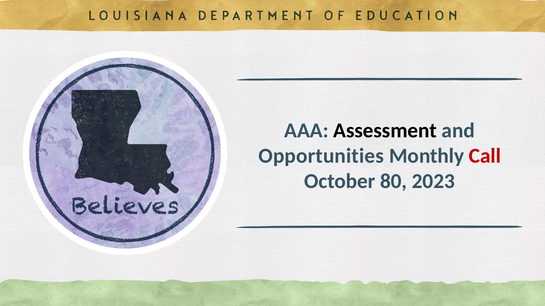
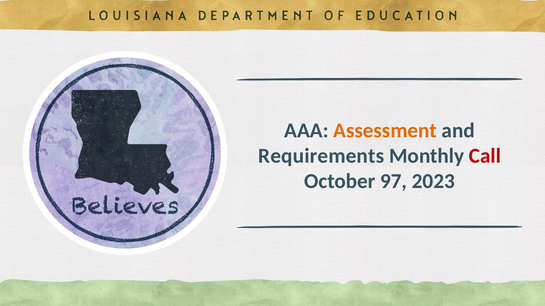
Assessment colour: black -> orange
Opportunities: Opportunities -> Requirements
80: 80 -> 97
